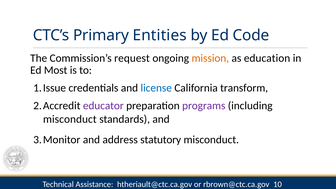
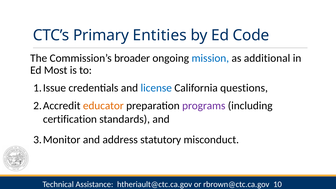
request: request -> broader
mission colour: orange -> blue
education: education -> additional
transform: transform -> questions
educator colour: purple -> orange
misconduct at (70, 119): misconduct -> certification
